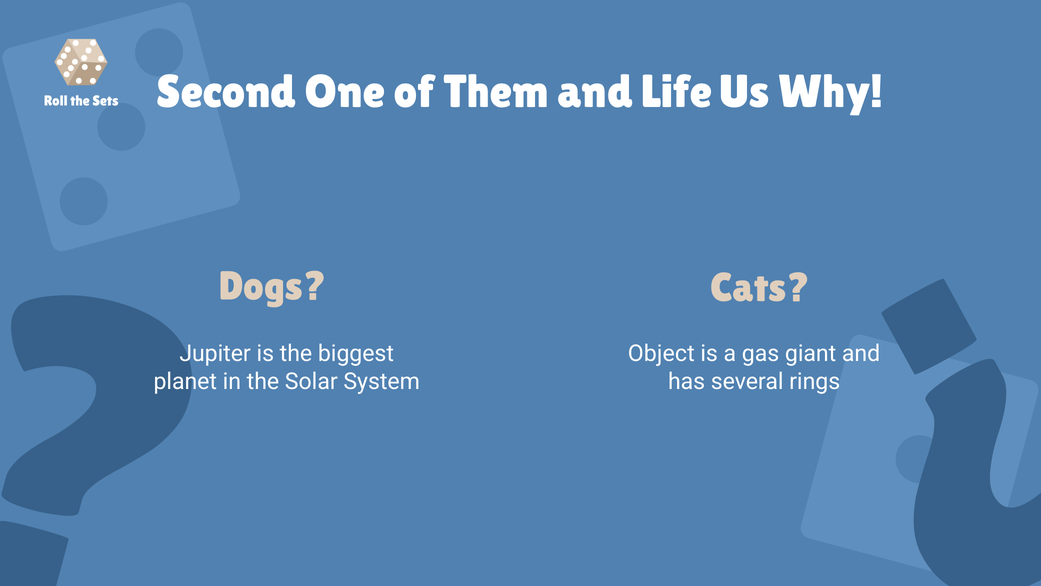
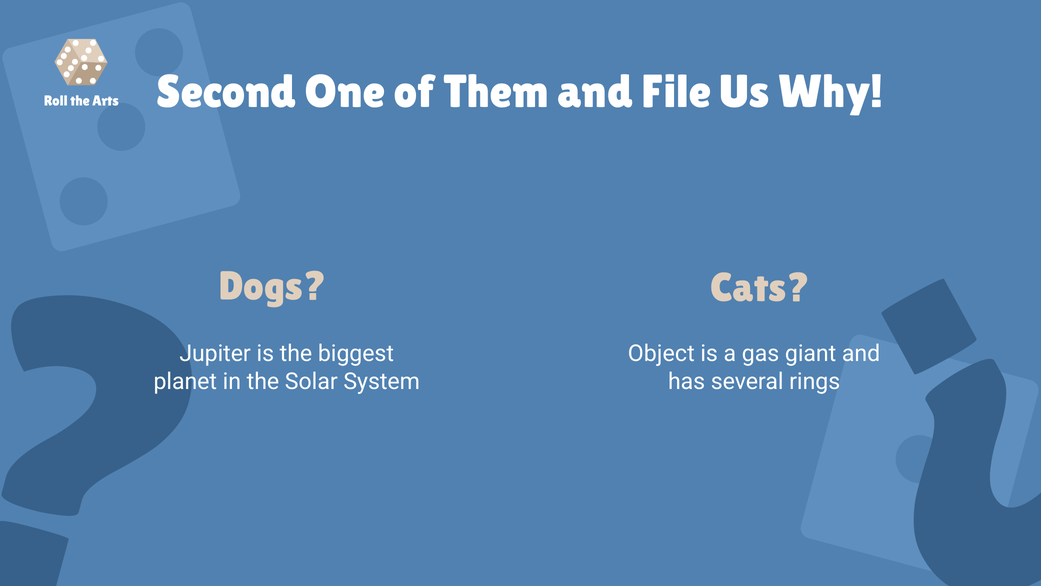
Life: Life -> File
Sets: Sets -> Arts
